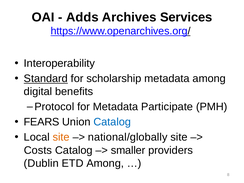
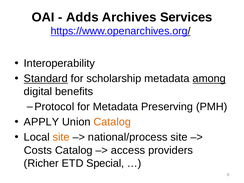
among at (209, 79) underline: none -> present
Participate: Participate -> Preserving
FEARS: FEARS -> APPLY
Catalog at (112, 122) colour: blue -> orange
national/globally: national/globally -> national/process
smaller: smaller -> access
Dublin: Dublin -> Richer
ETD Among: Among -> Special
